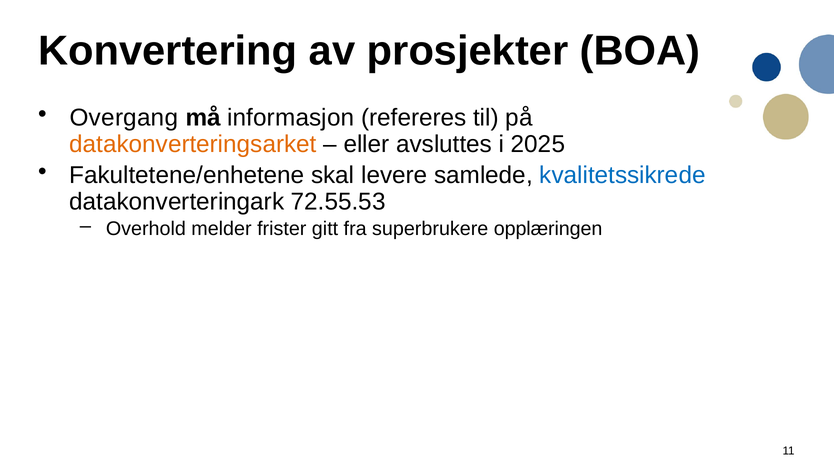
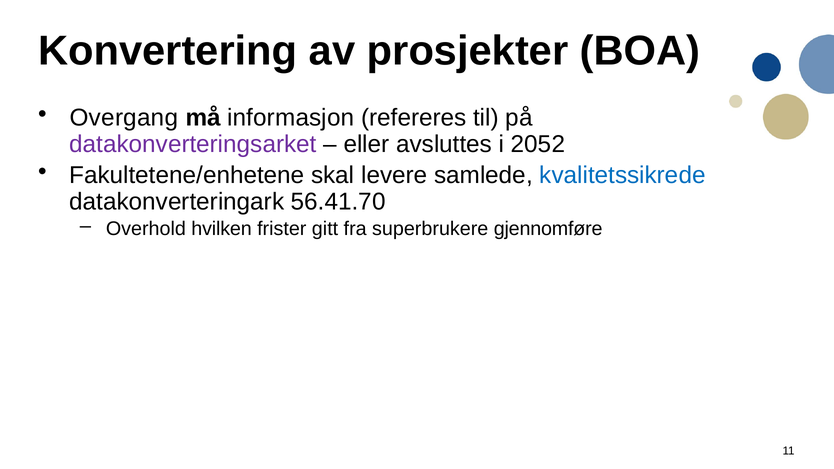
datakonverteringsarket colour: orange -> purple
2025: 2025 -> 2052
72.55.53: 72.55.53 -> 56.41.70
melder: melder -> hvilken
opplæringen: opplæringen -> gjennomføre
